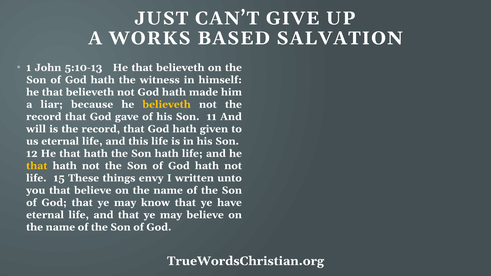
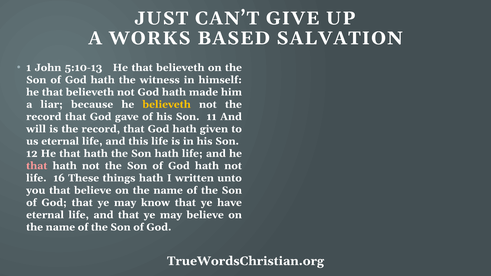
that at (37, 166) colour: yellow -> pink
15: 15 -> 16
things envy: envy -> hath
